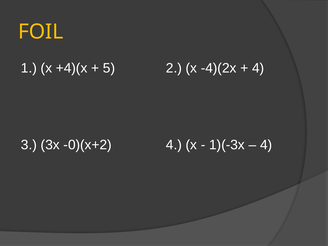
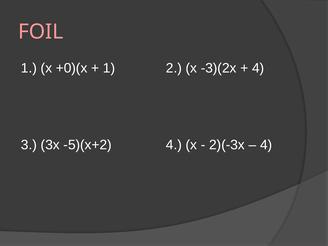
FOIL colour: yellow -> pink
+4)(x: +4)(x -> +0)(x
5 at (109, 68): 5 -> 1
-4)(2x: -4)(2x -> -3)(2x
-0)(x+2: -0)(x+2 -> -5)(x+2
1)(-3x: 1)(-3x -> 2)(-3x
